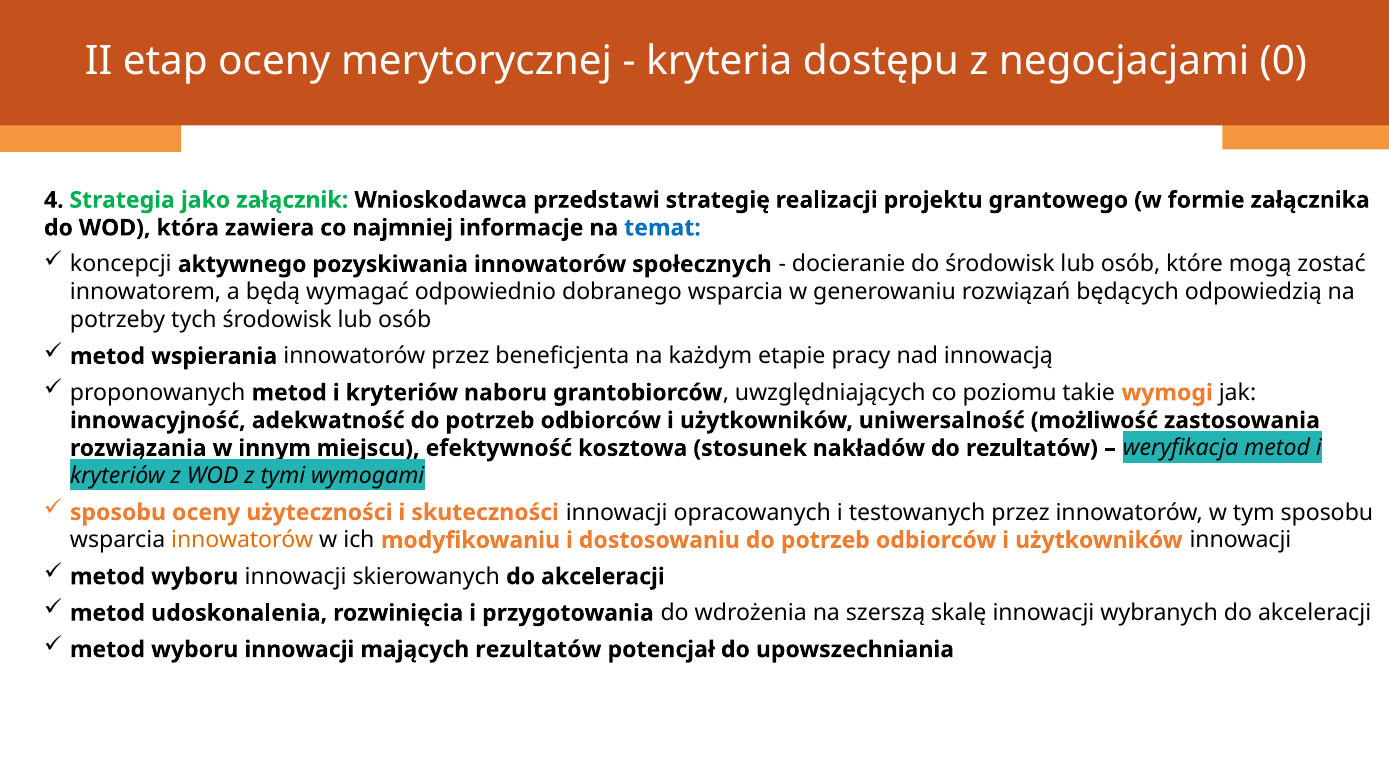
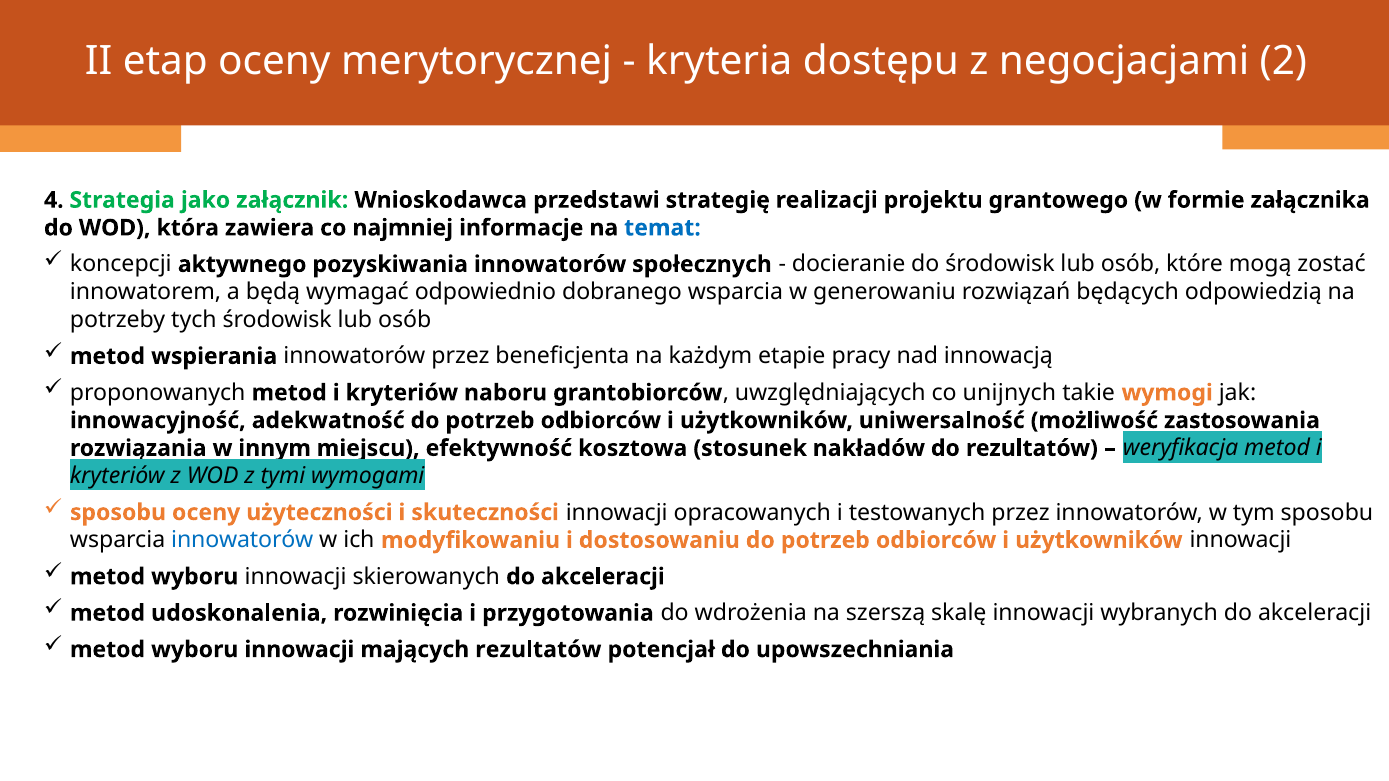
0: 0 -> 2
poziomu: poziomu -> unijnych
innowatorów at (242, 540) colour: orange -> blue
